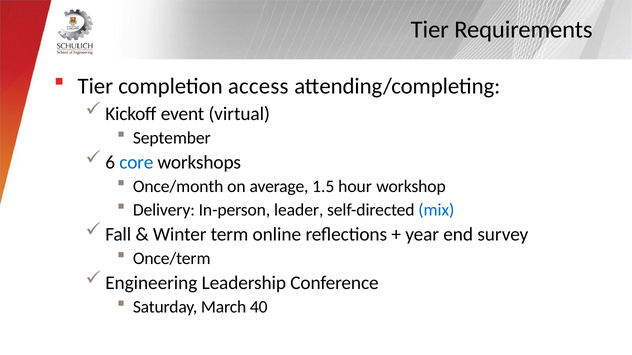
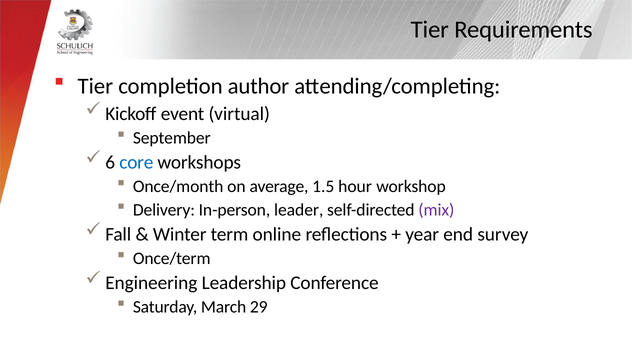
access: access -> author
mix colour: blue -> purple
40: 40 -> 29
